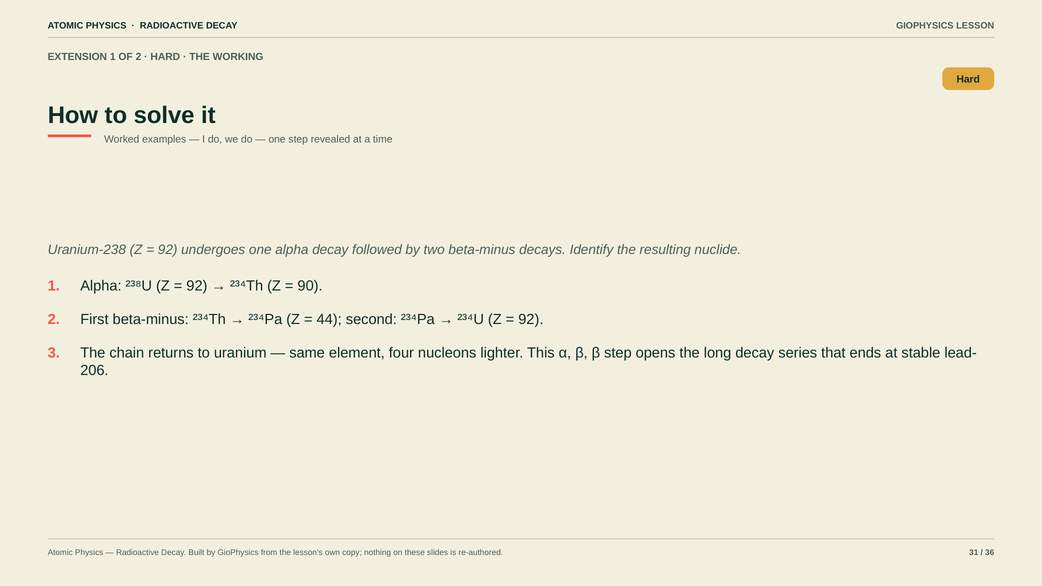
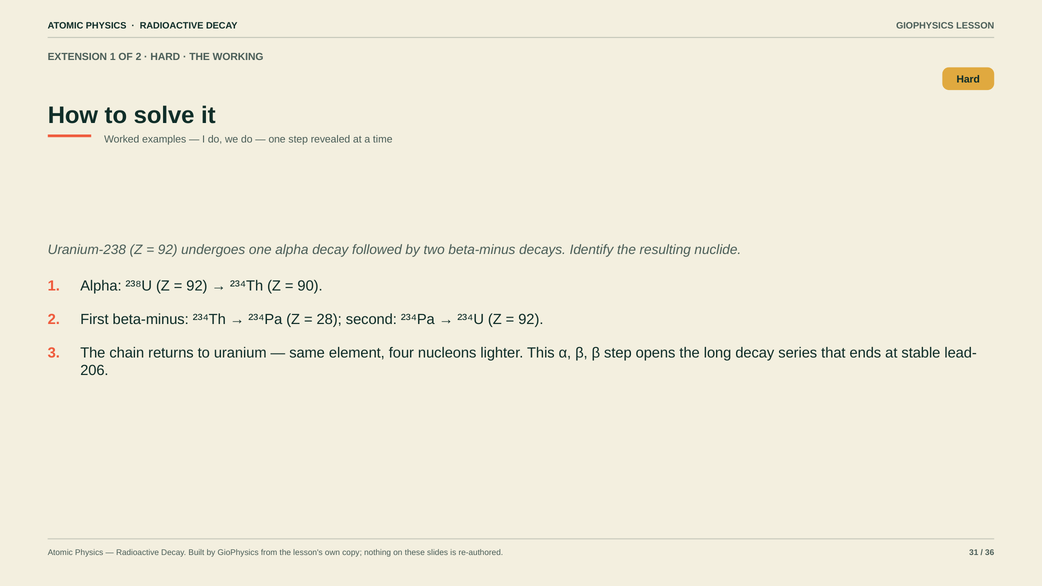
44: 44 -> 28
